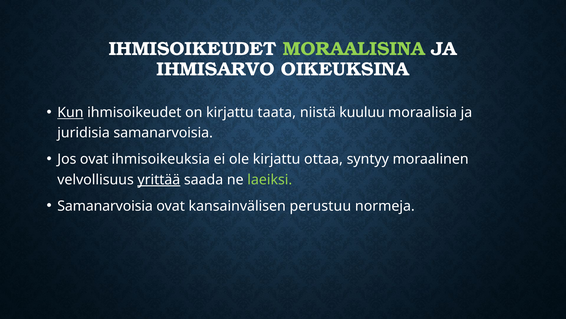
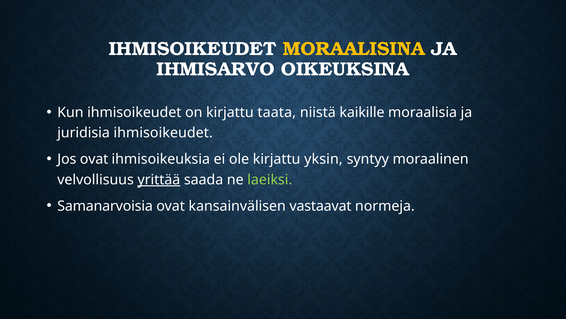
MORAALISINA colour: light green -> yellow
Kun underline: present -> none
kuuluu: kuuluu -> kaikille
juridisia samanarvoisia: samanarvoisia -> ihmisoikeudet
ottaa: ottaa -> yksin
perustuu: perustuu -> vastaavat
